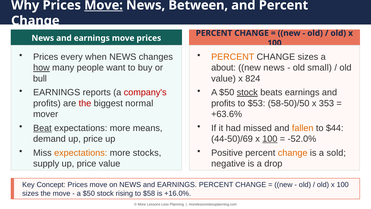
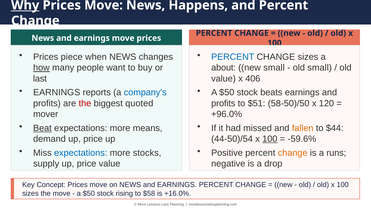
Why underline: none -> present
Move at (104, 5) underline: present -> none
Between: Between -> Happens
every: every -> piece
PERCENT at (233, 57) colour: orange -> blue
new news: news -> small
bull: bull -> last
824: 824 -> 406
company's colour: red -> blue
stock at (247, 92) underline: present -> none
normal: normal -> quoted
$53: $53 -> $51
353: 353 -> 120
+63.6%: +63.6% -> +96.0%
44-50)/69: 44-50)/69 -> 44-50)/54
-52.0%: -52.0% -> -59.6%
expectations at (81, 153) colour: orange -> blue
sold: sold -> runs
